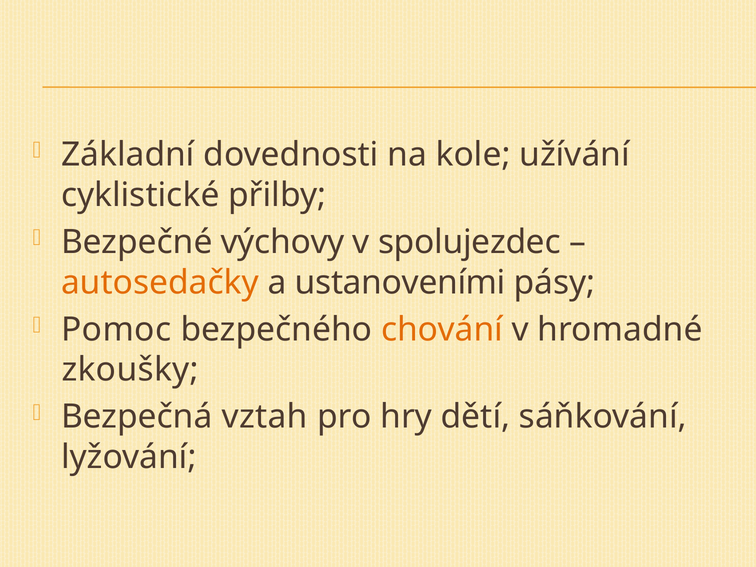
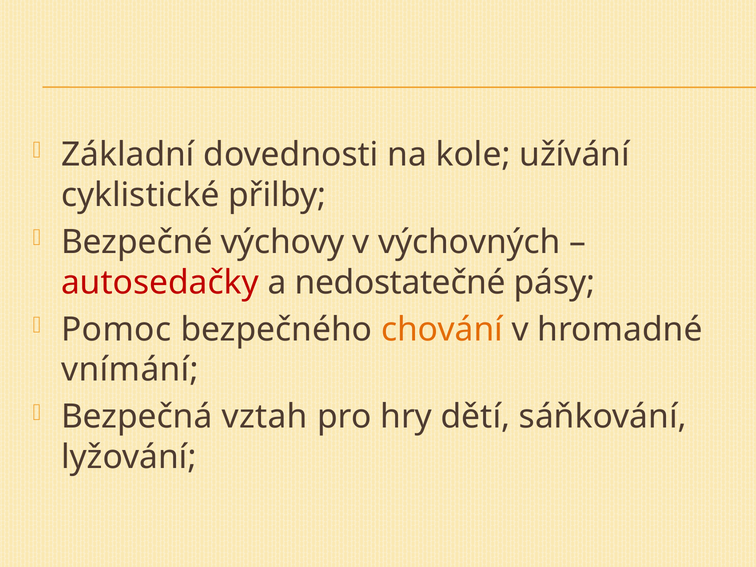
spolujezdec: spolujezdec -> výchovných
autosedačky colour: orange -> red
ustanoveními: ustanoveními -> nedostatečné
zkoušky: zkoušky -> vnímání
